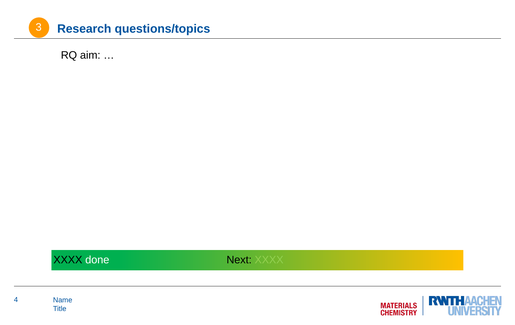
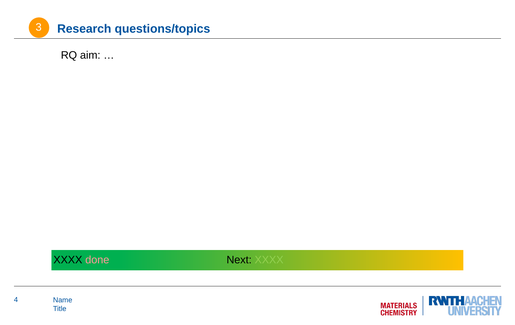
done colour: white -> pink
